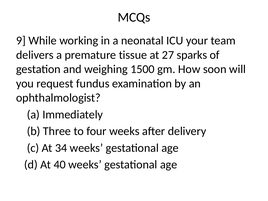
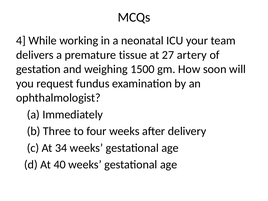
9: 9 -> 4
sparks: sparks -> artery
